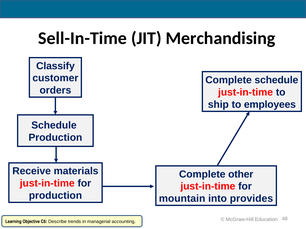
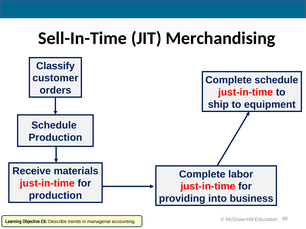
employees: employees -> equipment
other: other -> labor
mountain: mountain -> providing
provides: provides -> business
